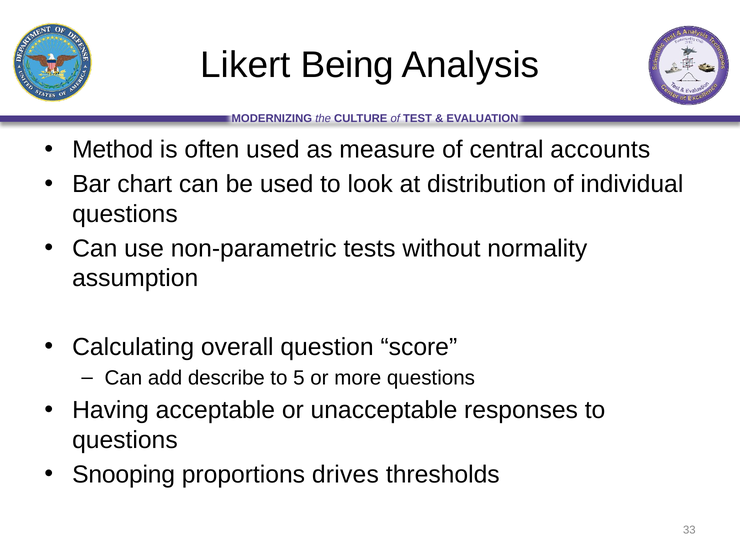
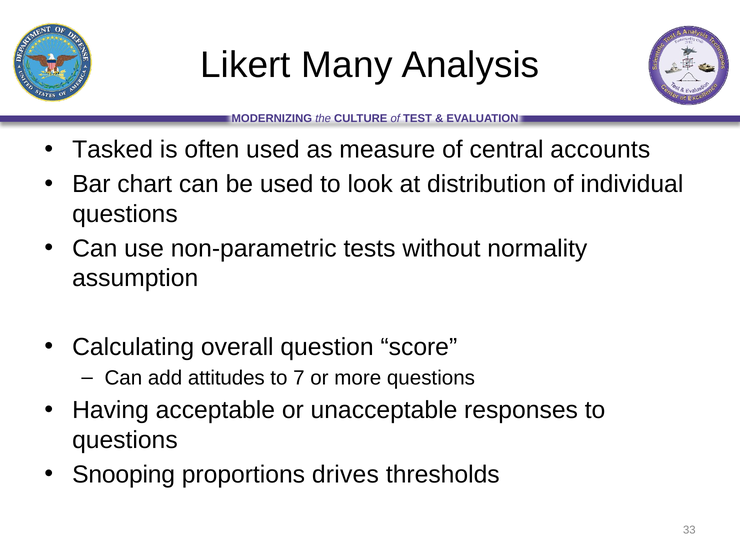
Being: Being -> Many
Method: Method -> Tasked
describe: describe -> attitudes
5: 5 -> 7
